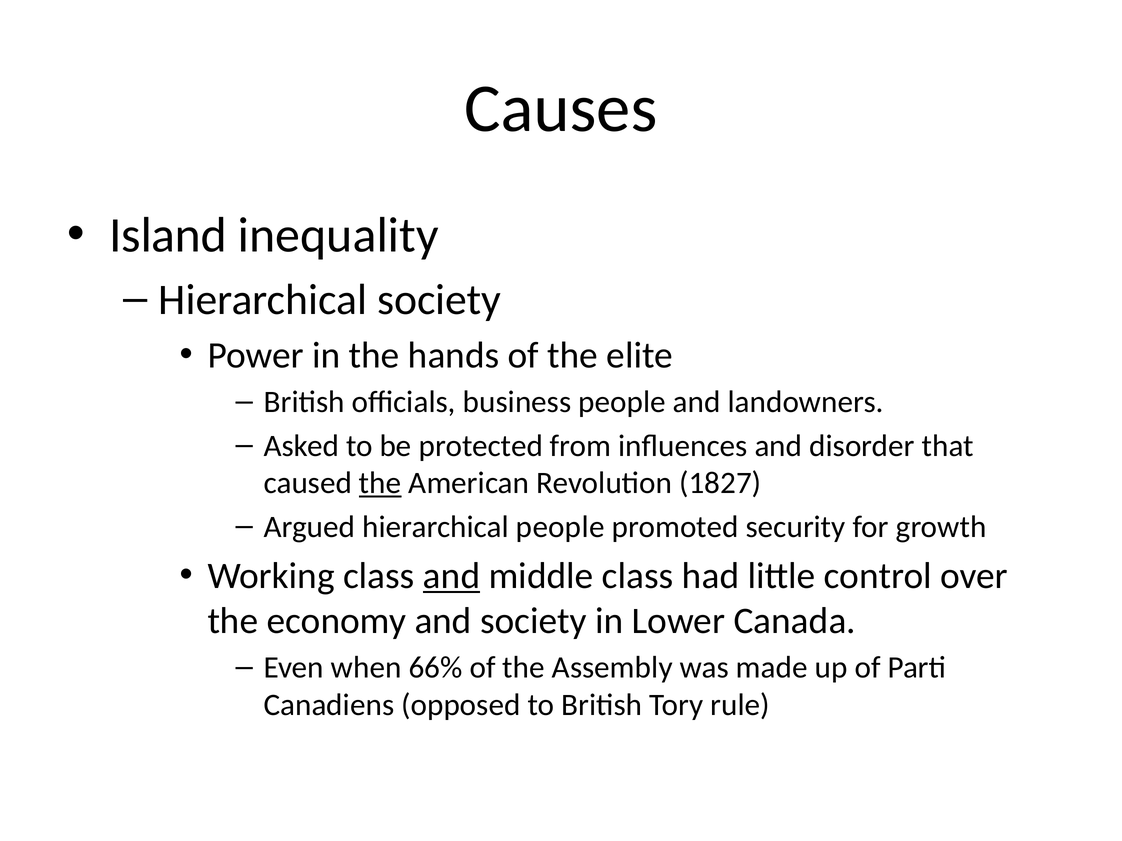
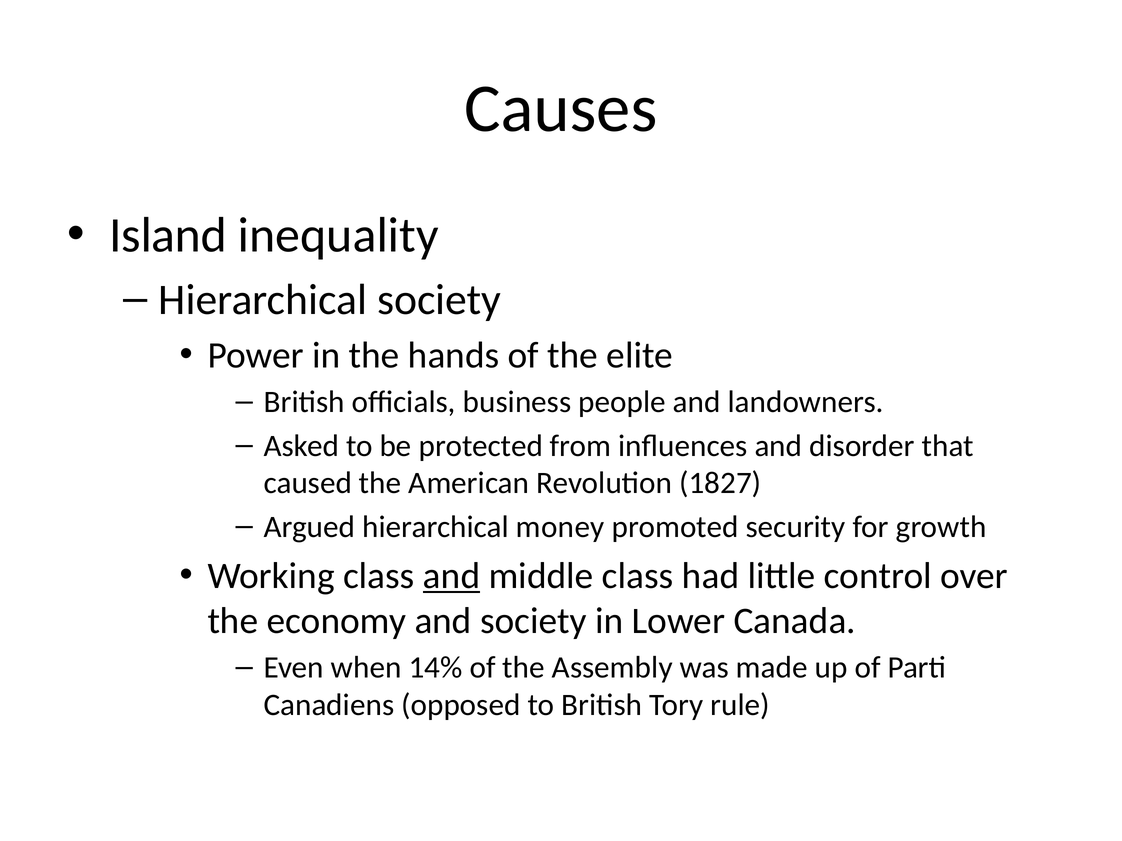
the at (380, 483) underline: present -> none
hierarchical people: people -> money
66%: 66% -> 14%
